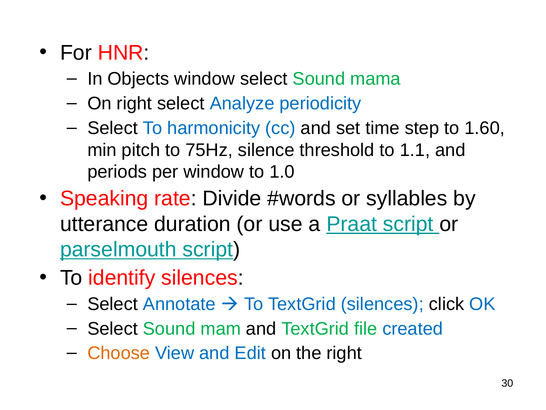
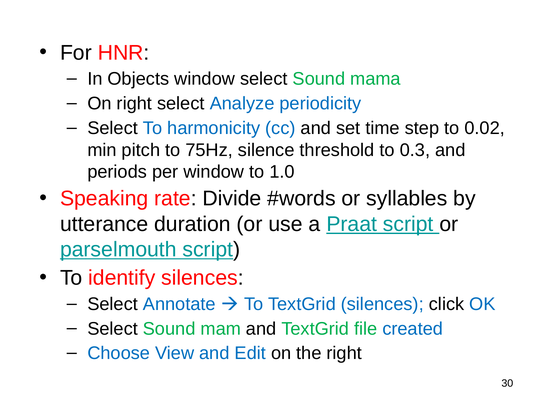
1.60: 1.60 -> 0.02
1.1: 1.1 -> 0.3
Choose colour: orange -> blue
